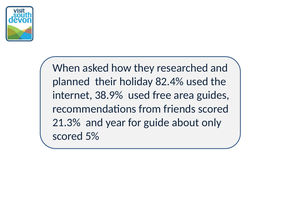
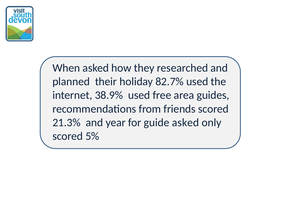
82.4%: 82.4% -> 82.7%
guide about: about -> asked
